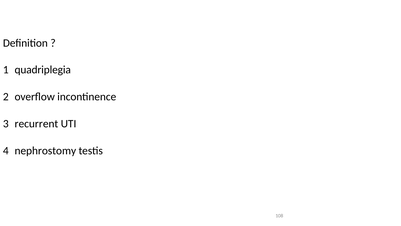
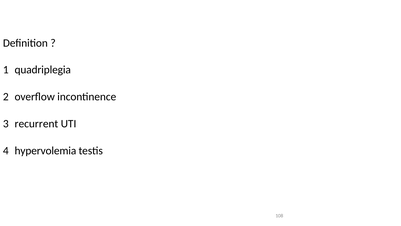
nephrostomy: nephrostomy -> hypervolemia
